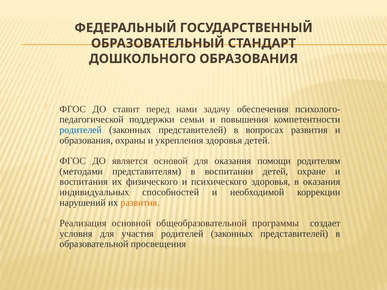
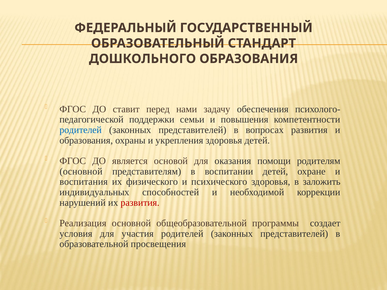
методами at (81, 171): методами -> основной
в оказания: оказания -> заложить
развития at (140, 203) colour: orange -> red
